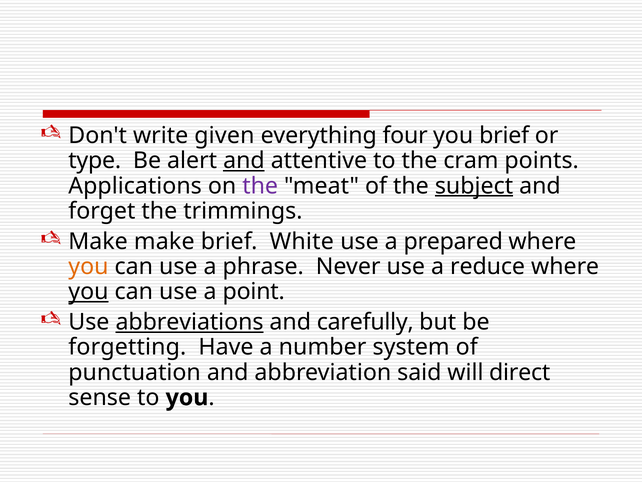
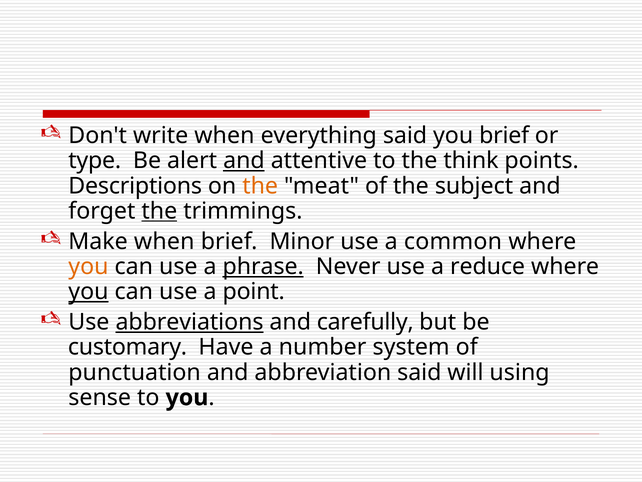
write given: given -> when
everything four: four -> said
cram: cram -> think
Applications: Applications -> Descriptions
the at (260, 186) colour: purple -> orange
subject underline: present -> none
the at (159, 211) underline: none -> present
Make make: make -> when
White: White -> Minor
prepared: prepared -> common
phrase underline: none -> present
forgetting: forgetting -> customary
direct: direct -> using
